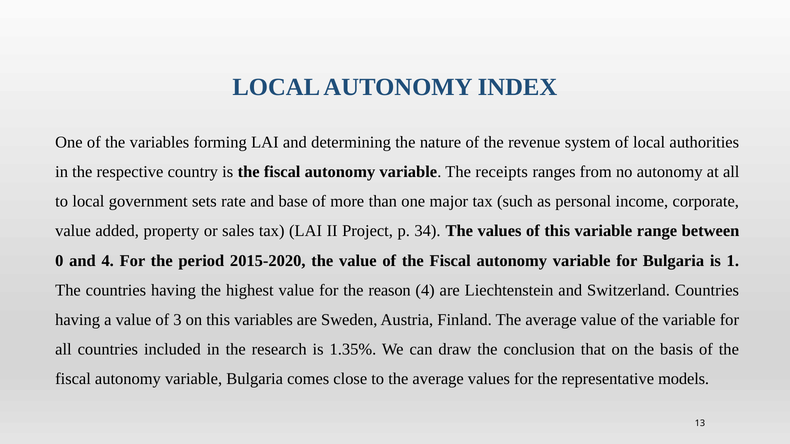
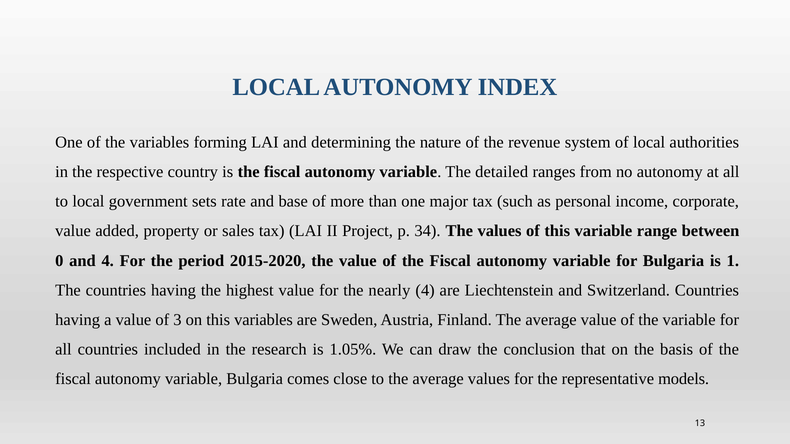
receipts: receipts -> detailed
reason: reason -> nearly
1.35%: 1.35% -> 1.05%
